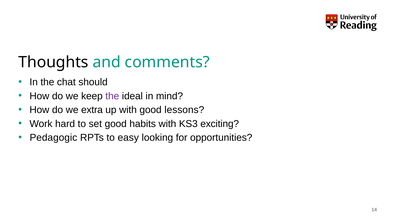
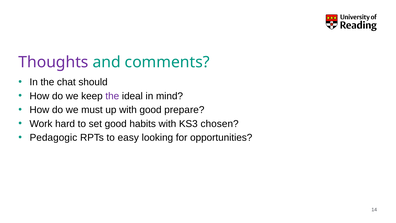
Thoughts colour: black -> purple
extra: extra -> must
lessons: lessons -> prepare
exciting: exciting -> chosen
